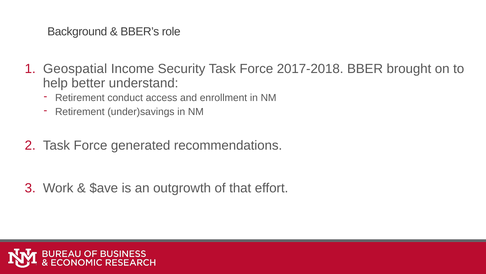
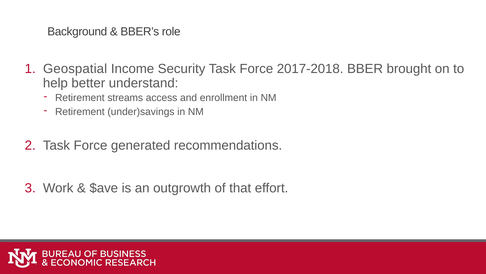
conduct: conduct -> streams
